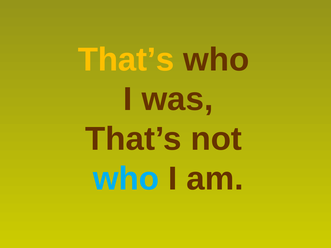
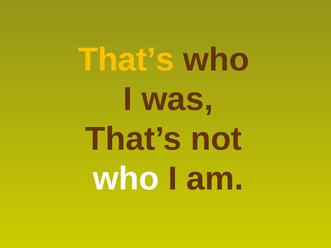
who at (126, 179) colour: light blue -> white
